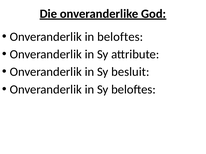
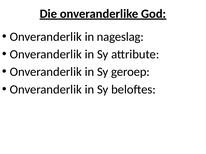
in beloftes: beloftes -> nageslag
besluit: besluit -> geroep
